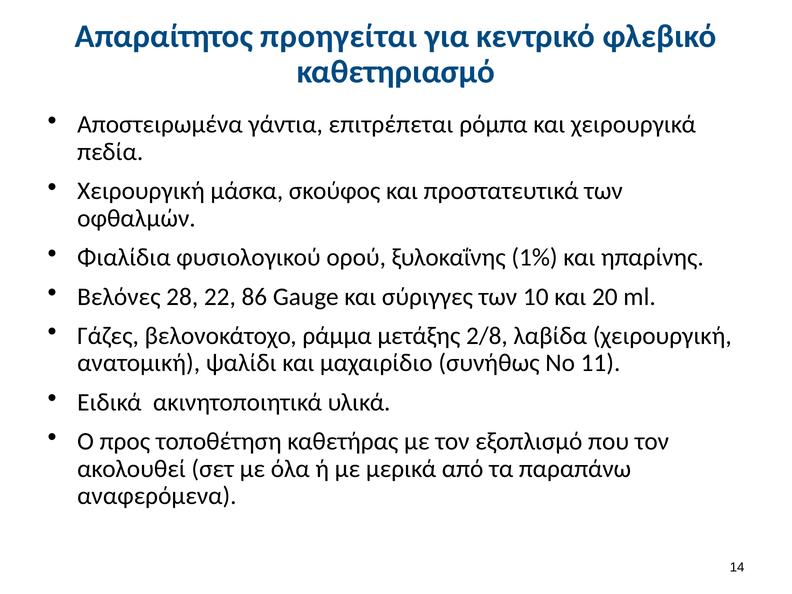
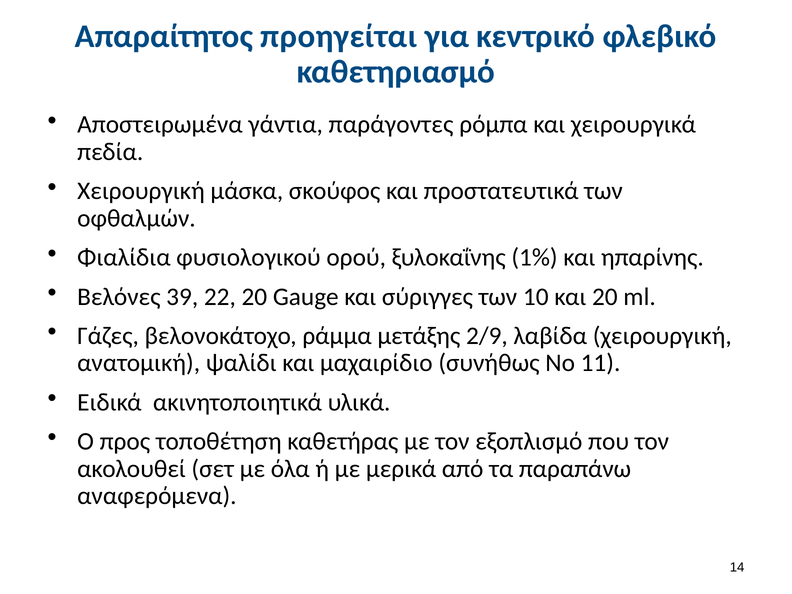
επιτρέπεται: επιτρέπεται -> παράγοντες
28: 28 -> 39
22 86: 86 -> 20
2/8: 2/8 -> 2/9
